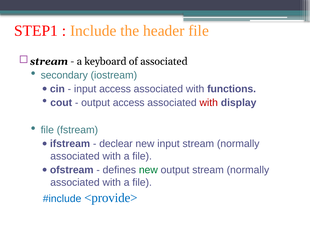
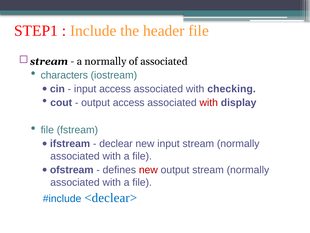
a keyboard: keyboard -> normally
secondary: secondary -> characters
functions: functions -> checking
new at (148, 170) colour: green -> red
<provide>: <provide> -> <declear>
